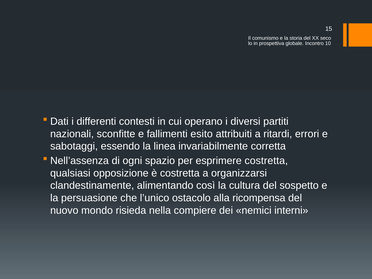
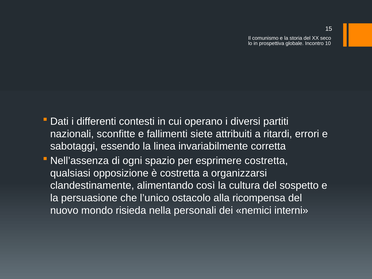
esito: esito -> siete
compiere: compiere -> personali
